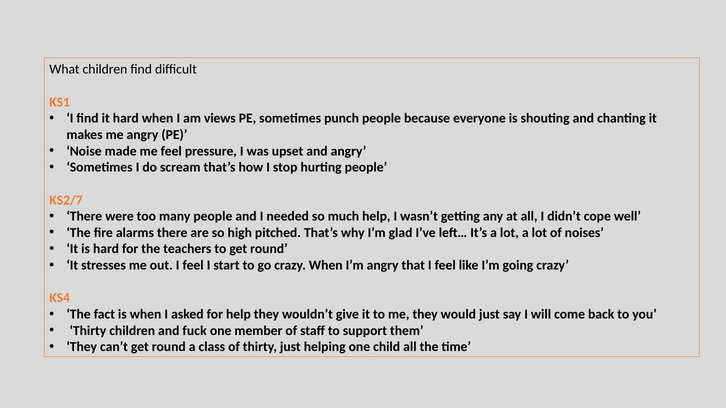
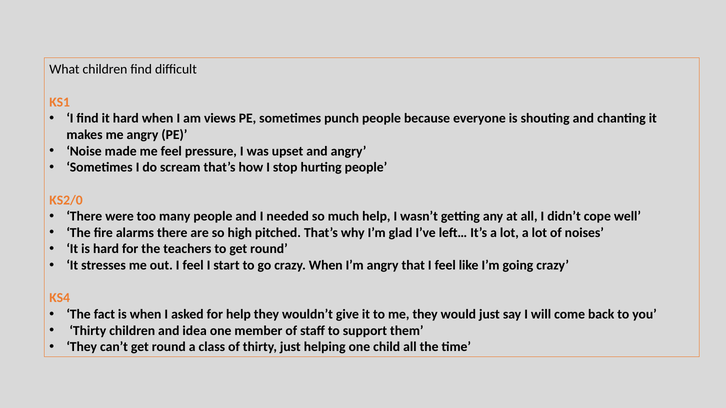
KS2/7: KS2/7 -> KS2/0
fuck: fuck -> idea
